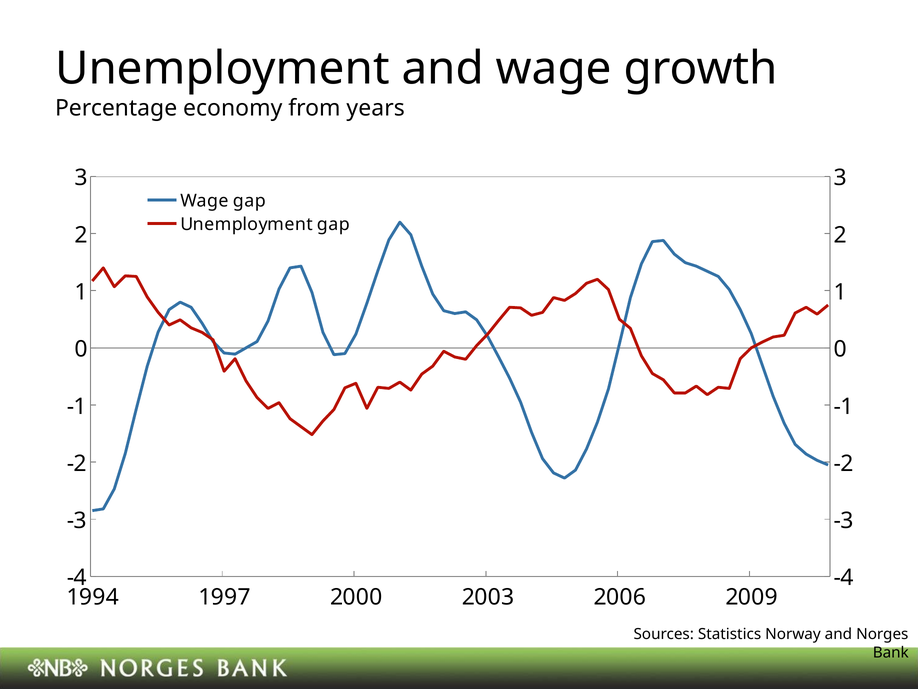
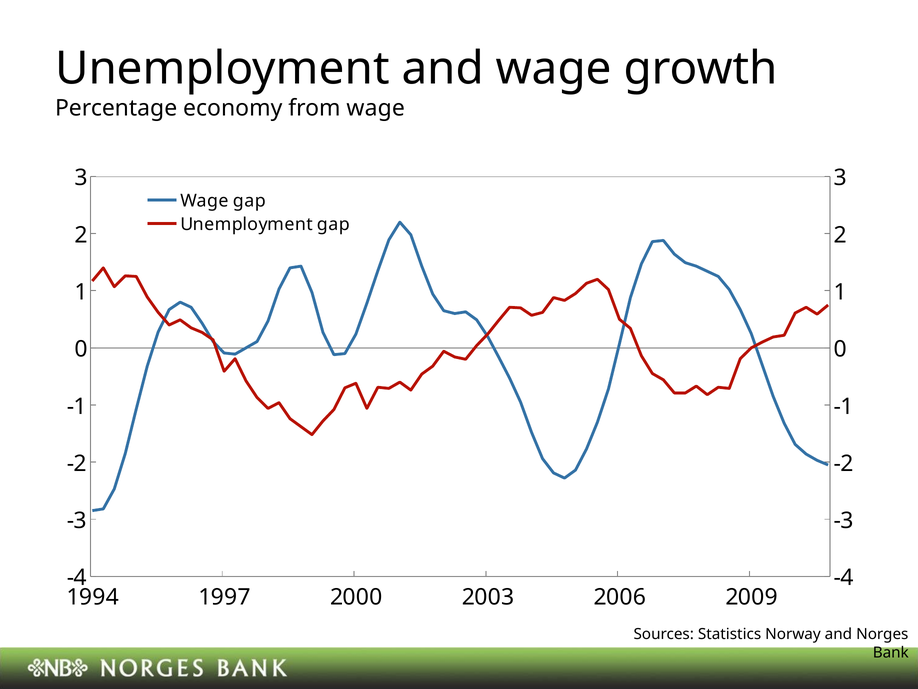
from years: years -> wage
